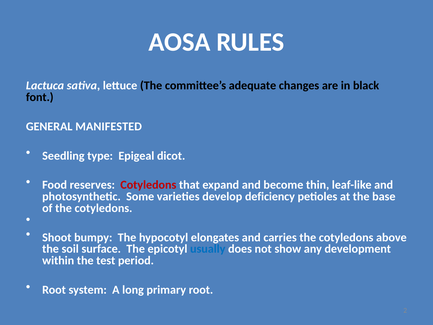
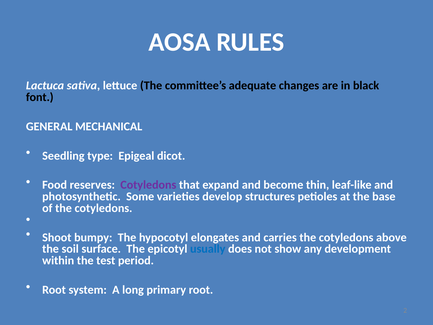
MANIFESTED: MANIFESTED -> MECHANICAL
Cotyledons at (148, 185) colour: red -> purple
deficiency: deficiency -> structures
